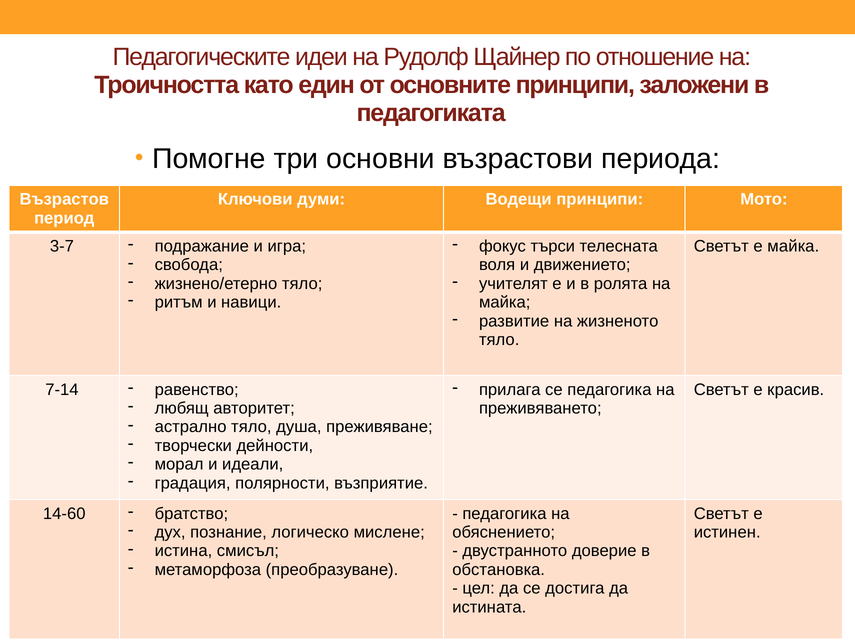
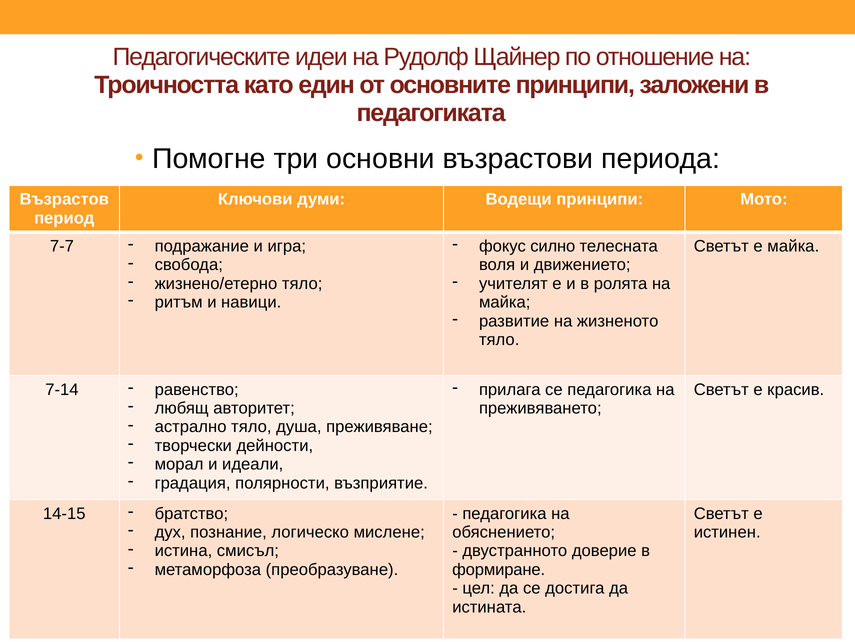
търси: търси -> силно
3-7: 3-7 -> 7-7
14-60: 14-60 -> 14-15
обстановка: обстановка -> формиране
